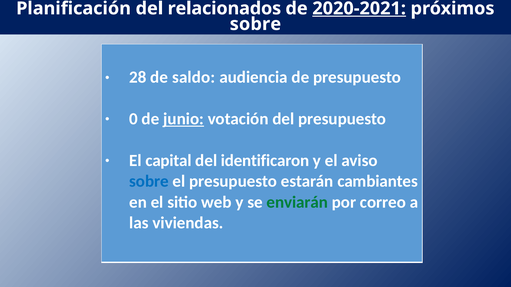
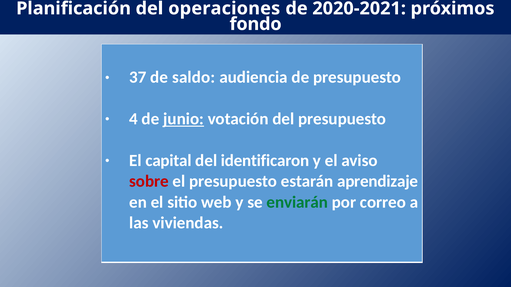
relacionados: relacionados -> operaciones
2020-2021 underline: present -> none
sobre at (255, 24): sobre -> fondo
28: 28 -> 37
0: 0 -> 4
sobre at (149, 182) colour: blue -> red
cambiantes: cambiantes -> aprendizaje
